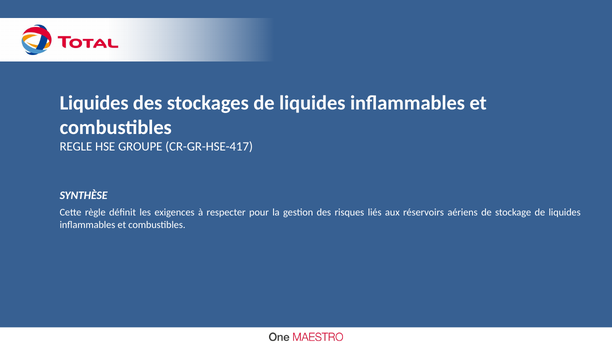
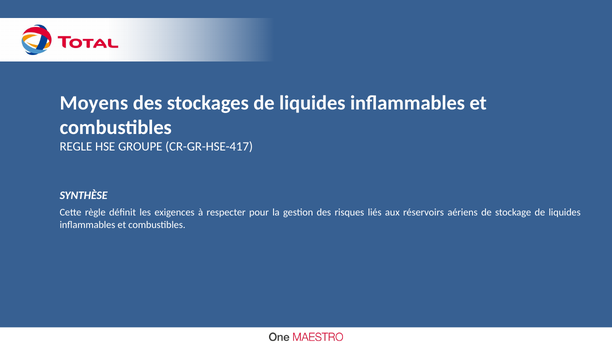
Liquides at (94, 103): Liquides -> Moyens
